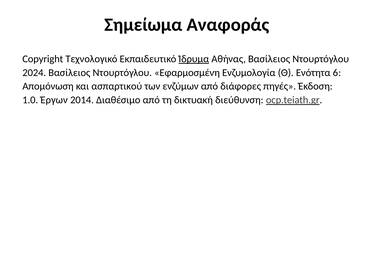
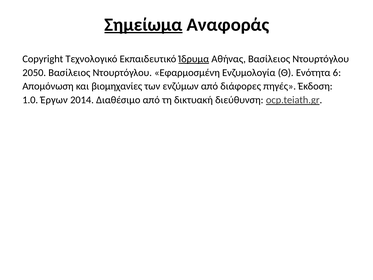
Σημείωμα underline: none -> present
2024: 2024 -> 2050
ασπαρτικού: ασπαρτικού -> βιομηχανίες
